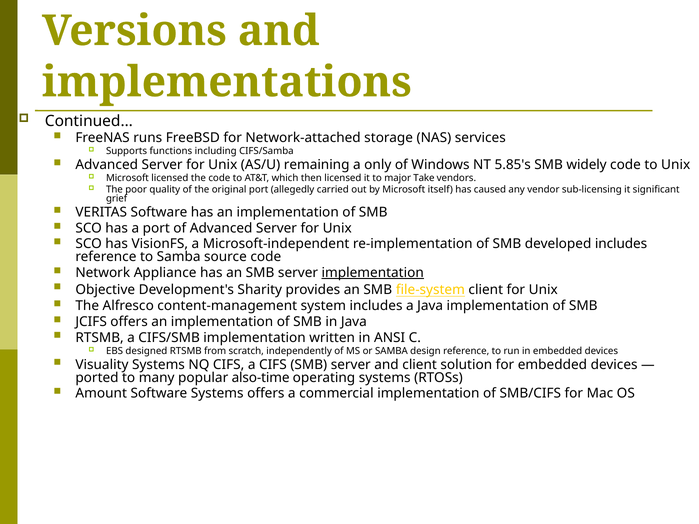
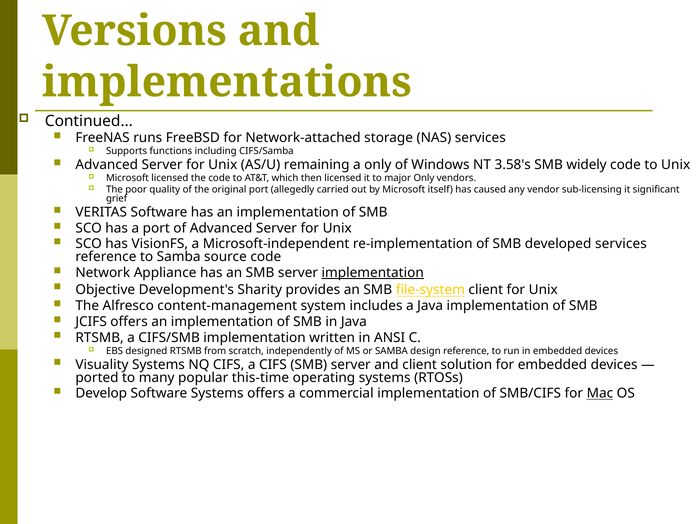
5.85's: 5.85's -> 3.58's
major Take: Take -> Only
developed includes: includes -> services
also-time: also-time -> this-time
Amount: Amount -> Develop
Mac underline: none -> present
